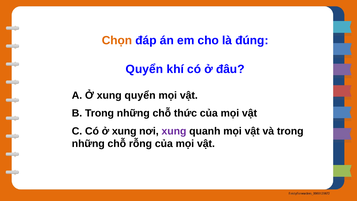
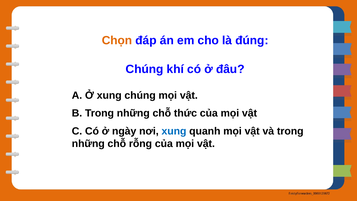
Quyển at (144, 69): Quyển -> Chúng
xung quyển: quyển -> chúng
Có ở xung: xung -> ngày
xung at (174, 131) colour: purple -> blue
